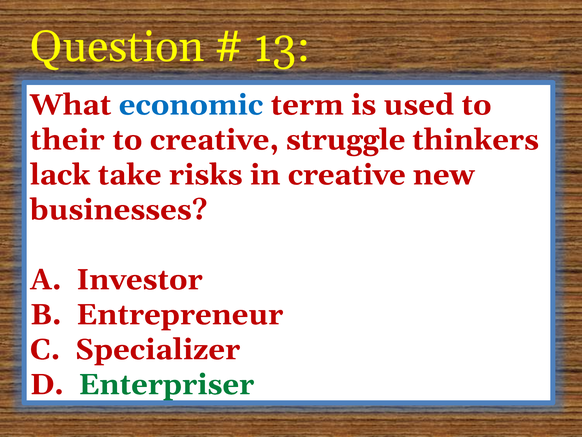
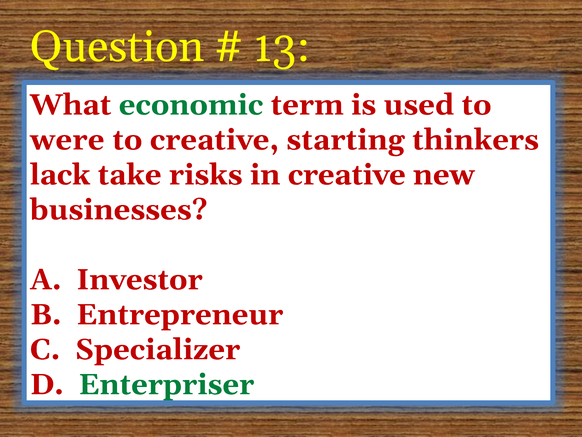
economic colour: blue -> green
their: their -> were
struggle: struggle -> starting
